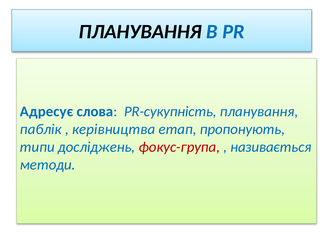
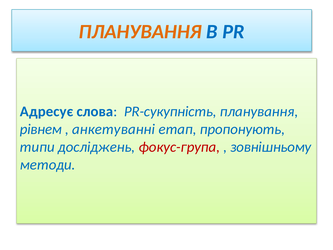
ПЛАНУВАННЯ at (140, 32) colour: black -> orange
паблік: паблік -> рівнем
керівництва: керівництва -> анкетуванні
називається: називається -> зовнішньому
